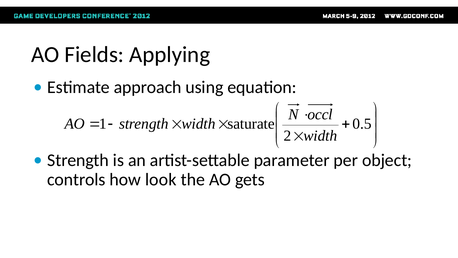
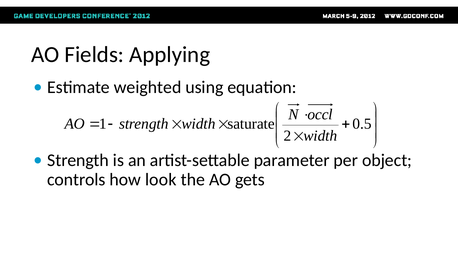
approach: approach -> weighted
